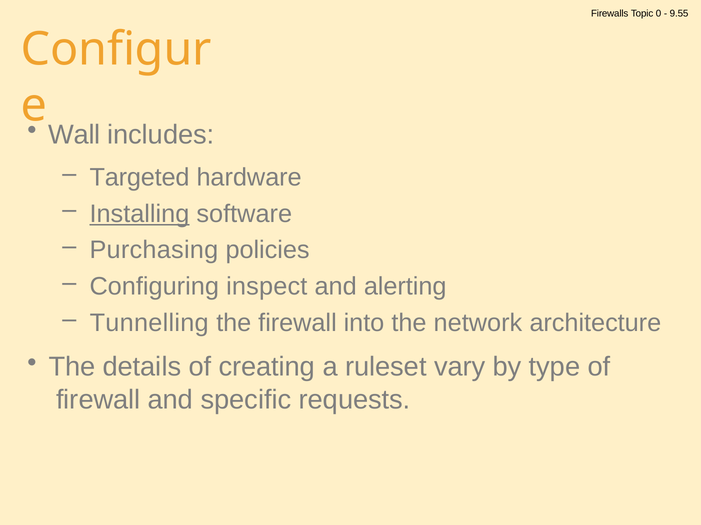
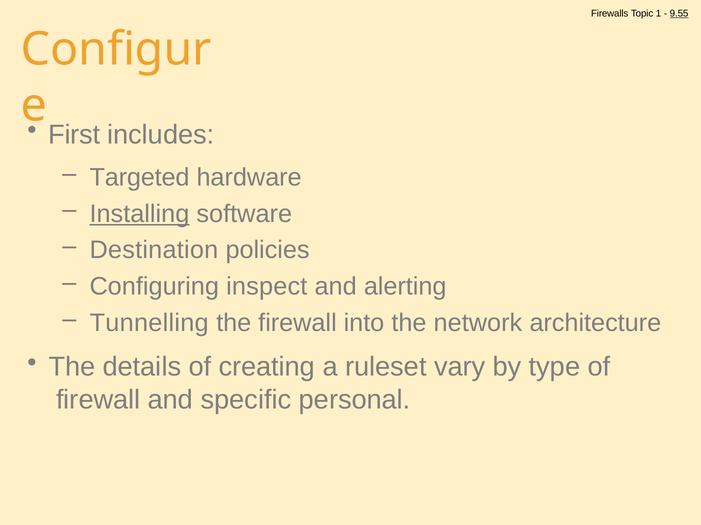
0: 0 -> 1
9.55 underline: none -> present
Wall: Wall -> First
Purchasing: Purchasing -> Destination
requests: requests -> personal
